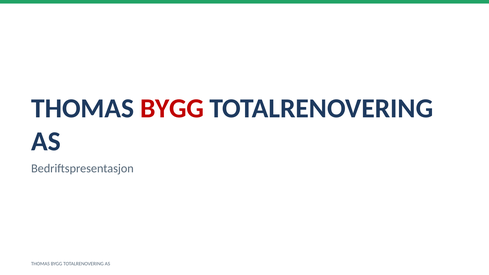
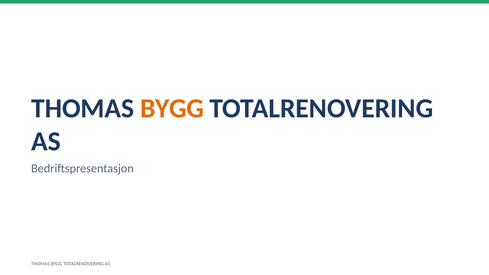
BYGG at (172, 108) colour: red -> orange
